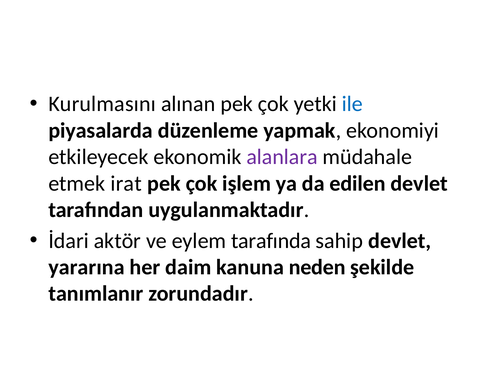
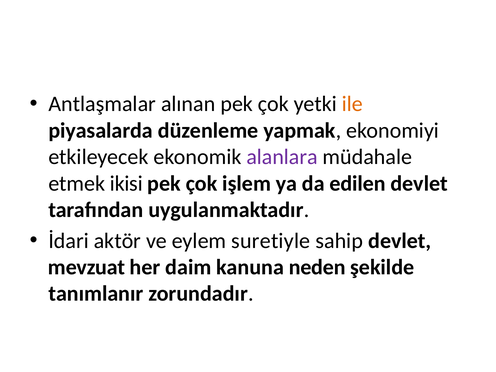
Kurulmasını: Kurulmasını -> Antlaşmalar
ile colour: blue -> orange
irat: irat -> ikisi
tarafında: tarafında -> suretiyle
yararına: yararına -> mevzuat
